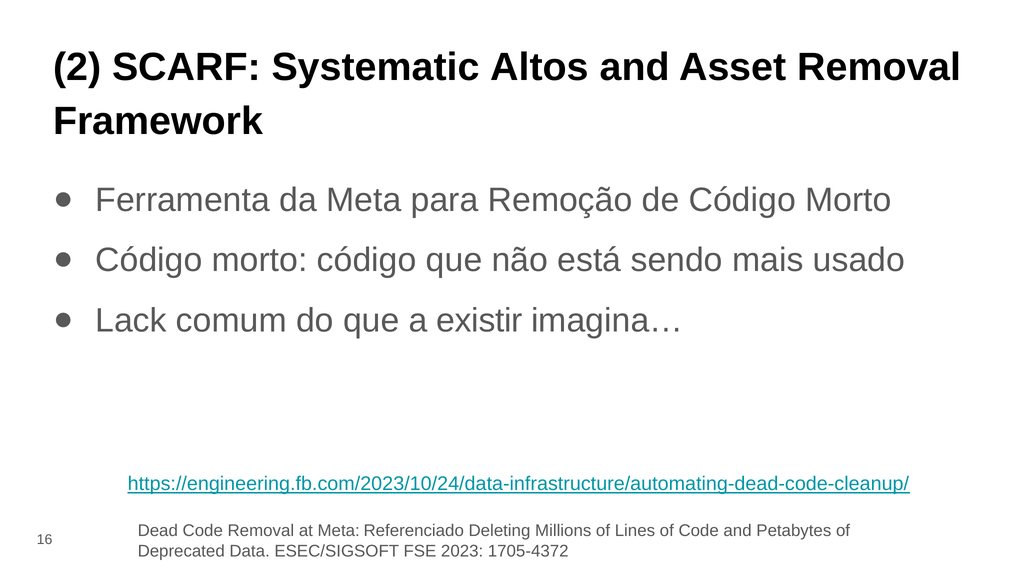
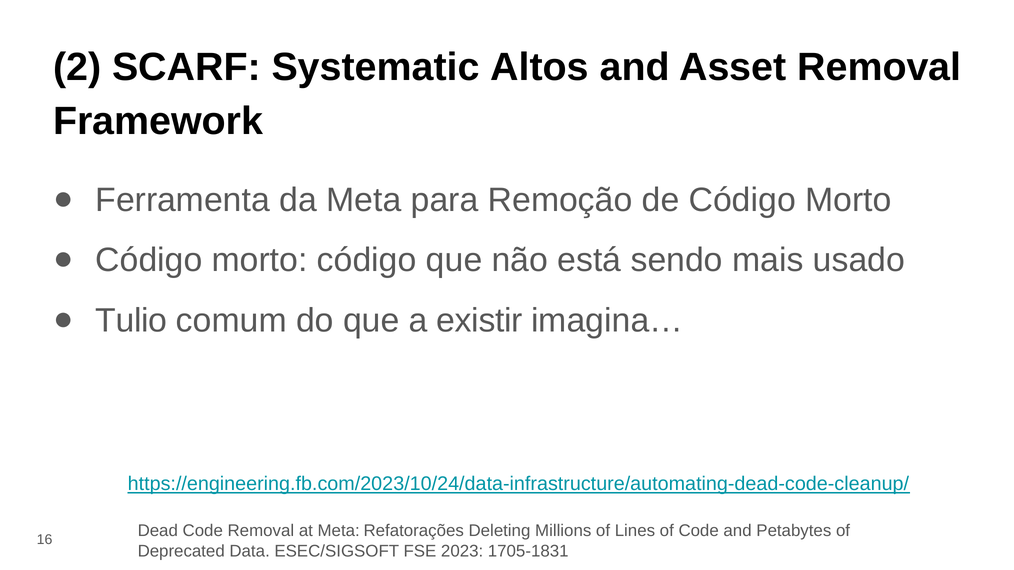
Lack: Lack -> Tulio
Referenciado: Referenciado -> Refatorações
1705-4372: 1705-4372 -> 1705-1831
